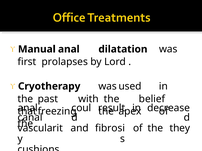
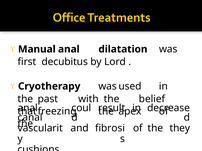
prolapses: prolapses -> decubitus
